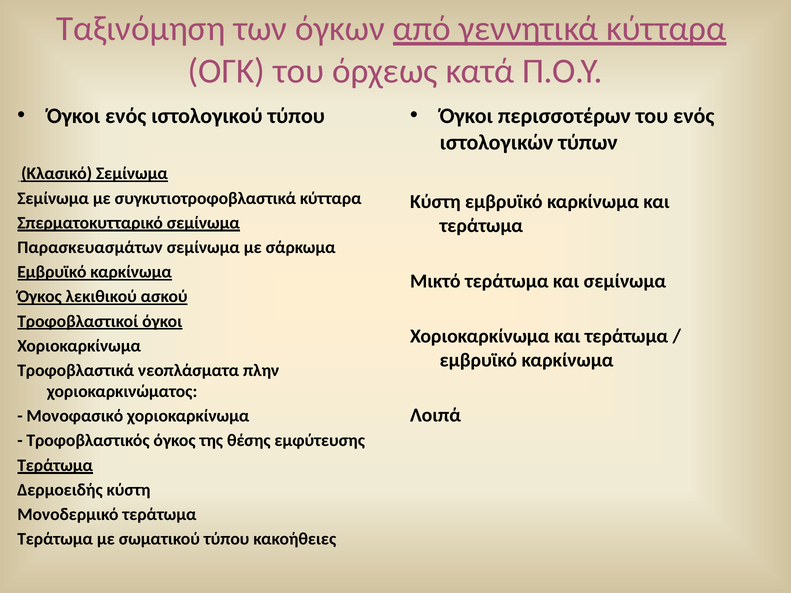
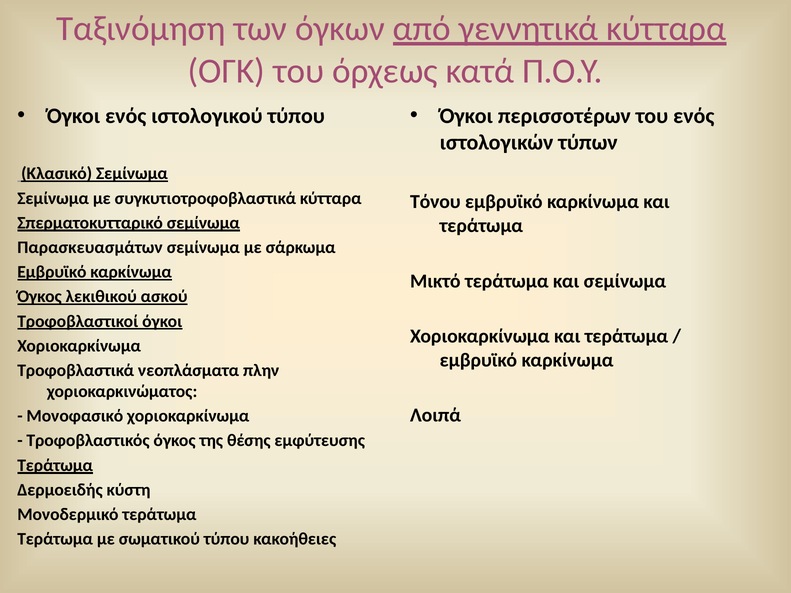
Κύστη at (435, 202): Κύστη -> Τόνου
